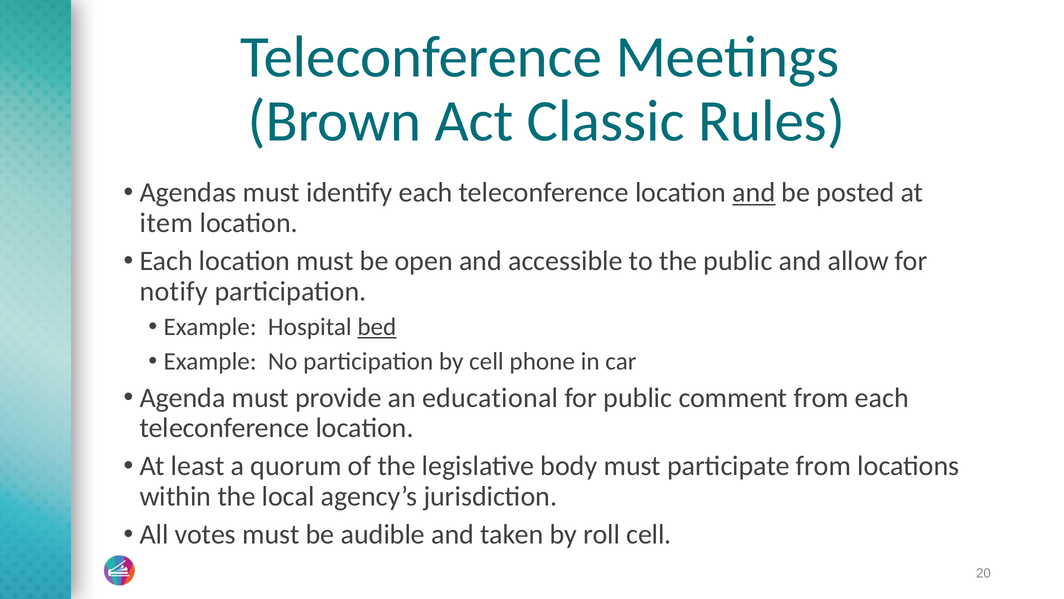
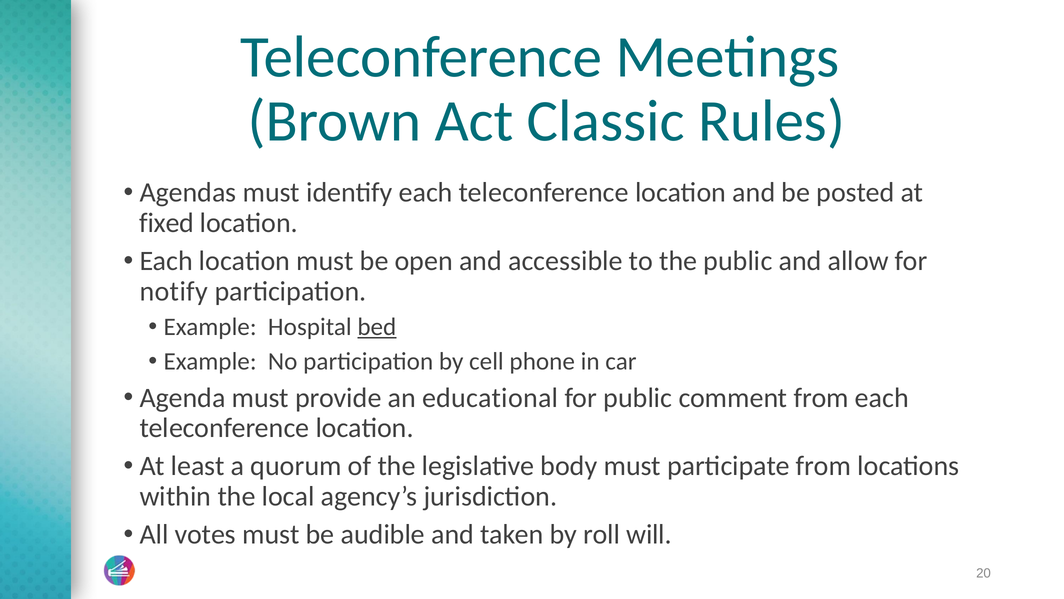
and at (754, 192) underline: present -> none
item: item -> fixed
roll cell: cell -> will
